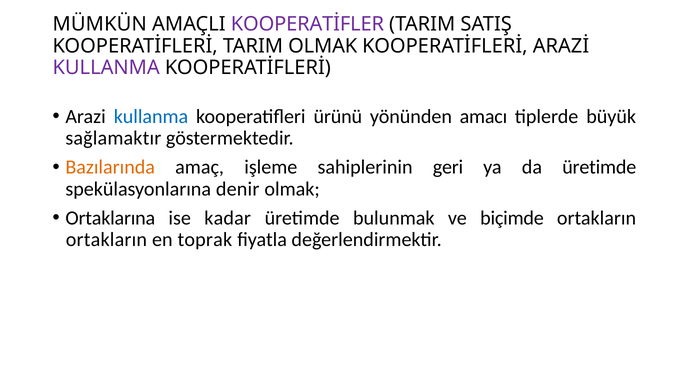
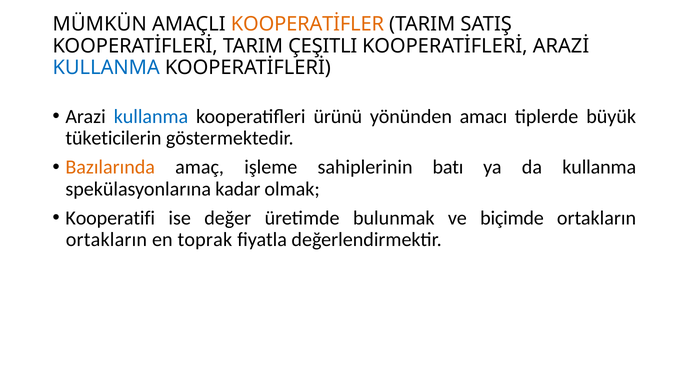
KOOPERATİFLER colour: purple -> orange
TARIM OLMAK: OLMAK -> ÇEŞITLI
KULLANMA at (106, 68) colour: purple -> blue
sağlamaktır: sağlamaktır -> tüketicilerin
geri: geri -> batı
da üretimde: üretimde -> kullanma
denir: denir -> kadar
Ortaklarına: Ortaklarına -> Kooperatifi
kadar: kadar -> değer
